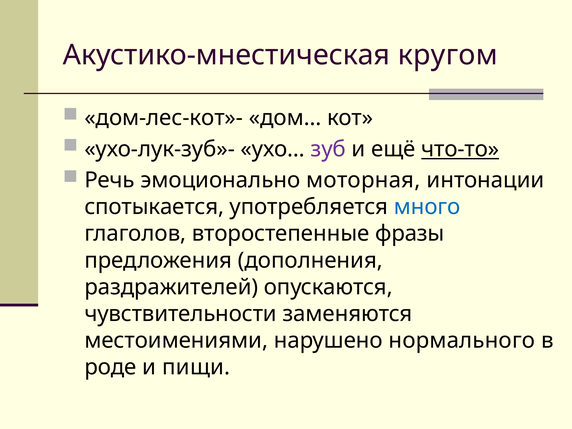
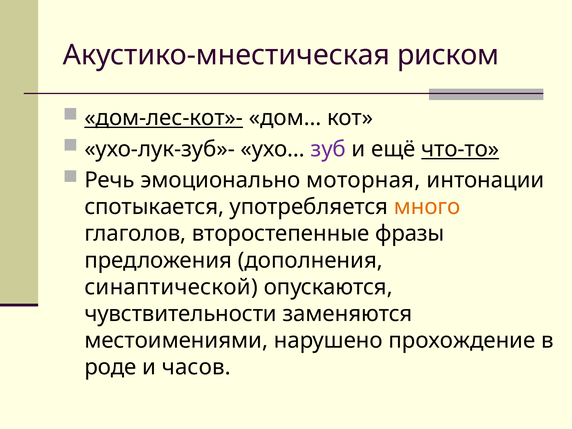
кругом: кругом -> риском
дом-лес-кот»- underline: none -> present
много colour: blue -> orange
раздражителей: раздражителей -> синаптической
нормального: нормального -> прохождение
пищи: пищи -> часов
